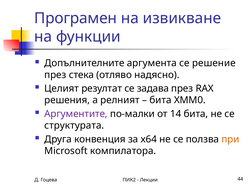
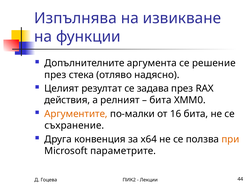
Програмен: Програмен -> Изпълнява
решения: решения -> действия
Аргументите colour: purple -> orange
14: 14 -> 16
структурата: структурата -> съхранение
компилатора: компилатора -> параметрите
